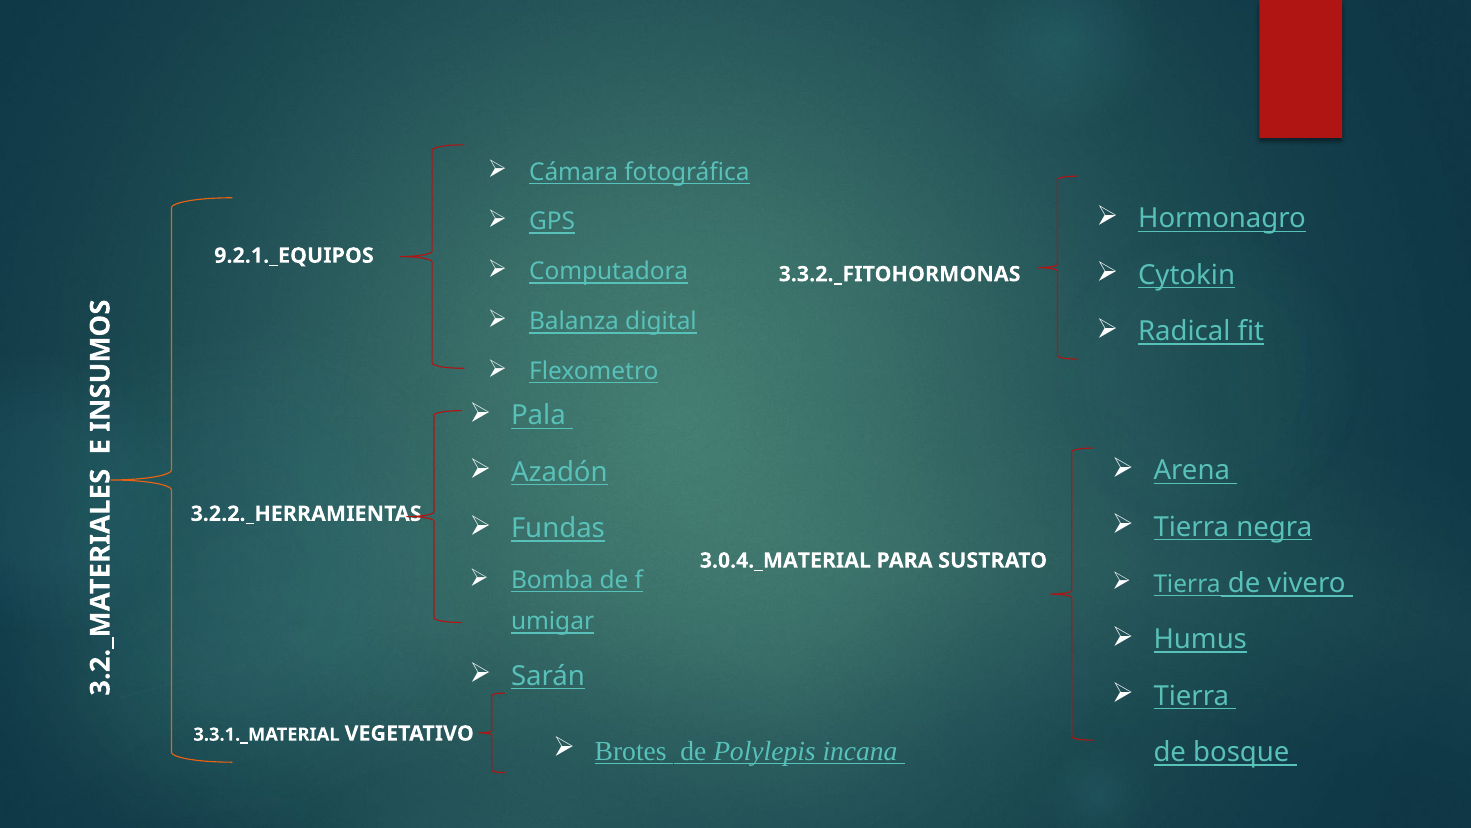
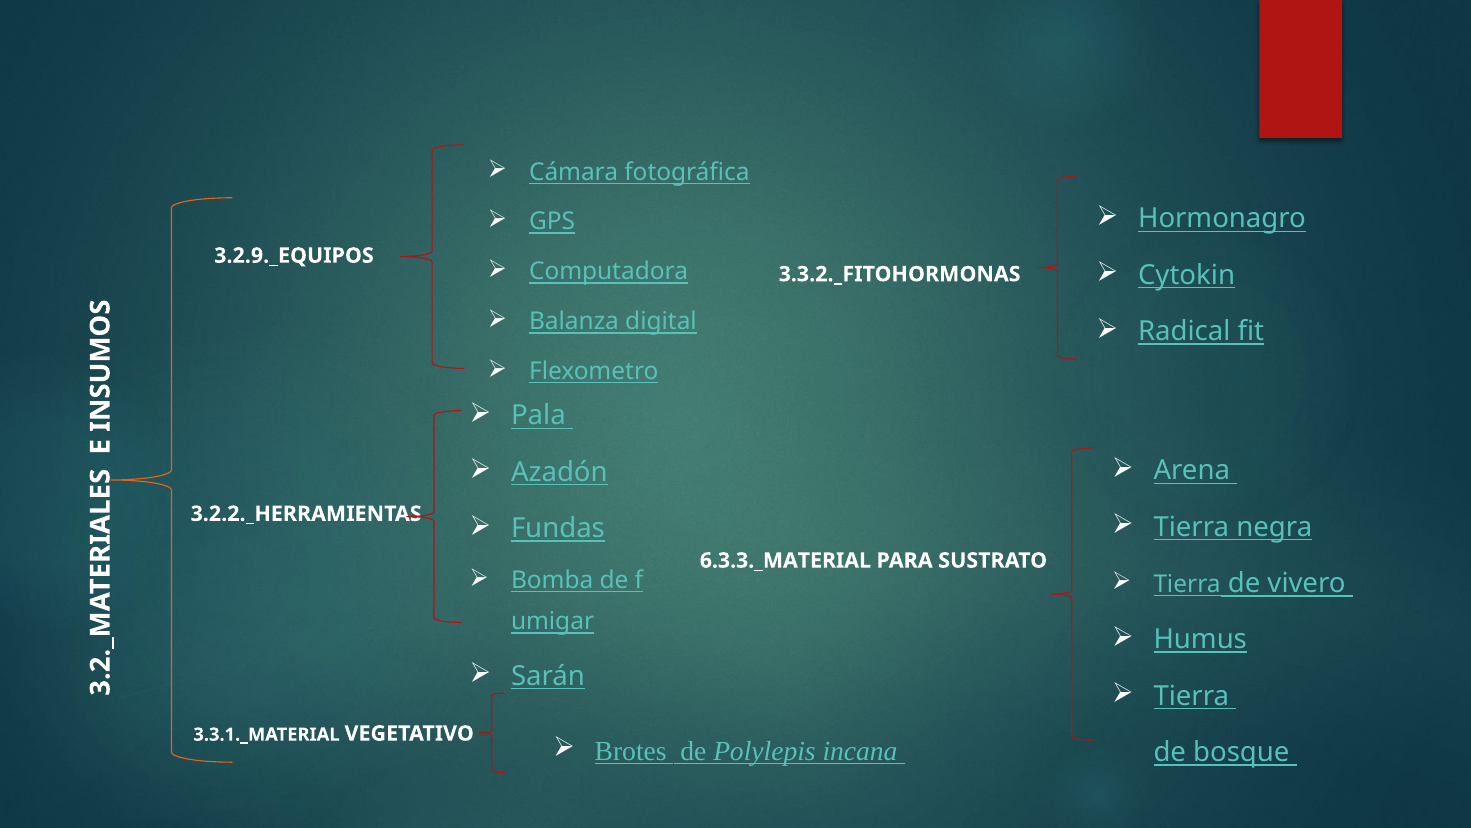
9.2.1._EQUIPOS: 9.2.1._EQUIPOS -> 3.2.9._EQUIPOS
3.0.4._MATERIAL: 3.0.4._MATERIAL -> 6.3.3._MATERIAL
